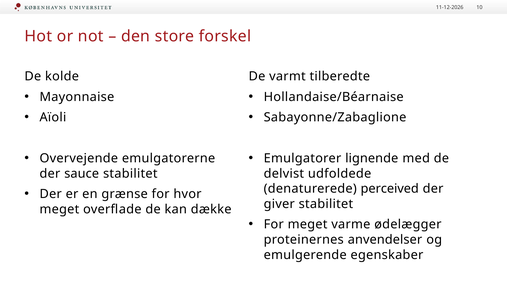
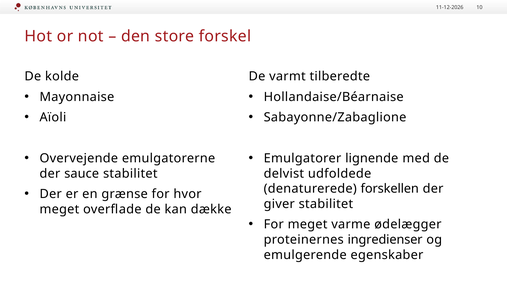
perceived: perceived -> forskellen
anvendelser: anvendelser -> ingredienser
